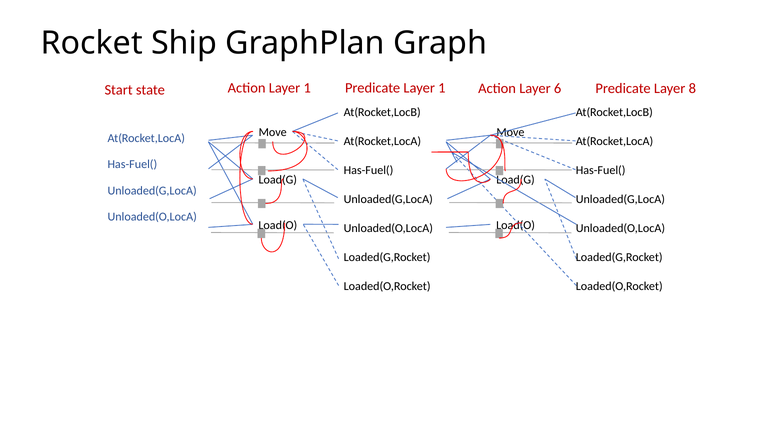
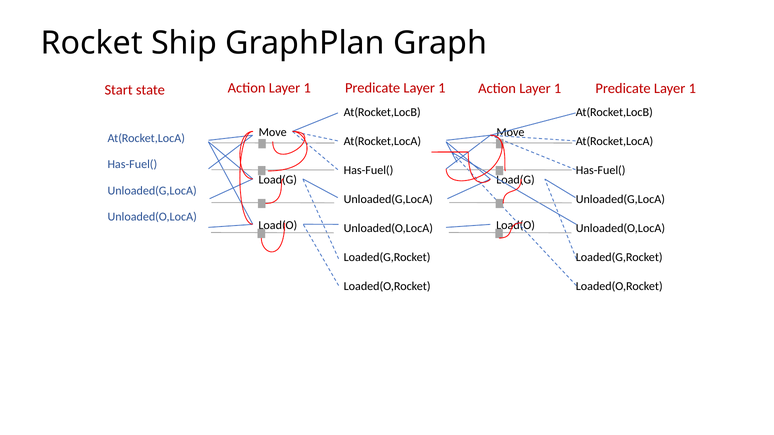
1 Action Layer 6: 6 -> 1
8 at (692, 89): 8 -> 1
